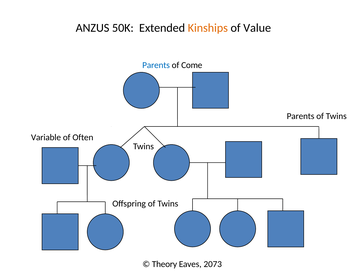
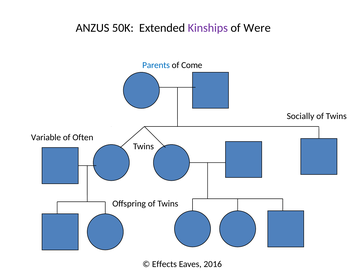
Kinships colour: orange -> purple
Value: Value -> Were
Parents at (301, 116): Parents -> Socially
Theory: Theory -> Effects
2073: 2073 -> 2016
